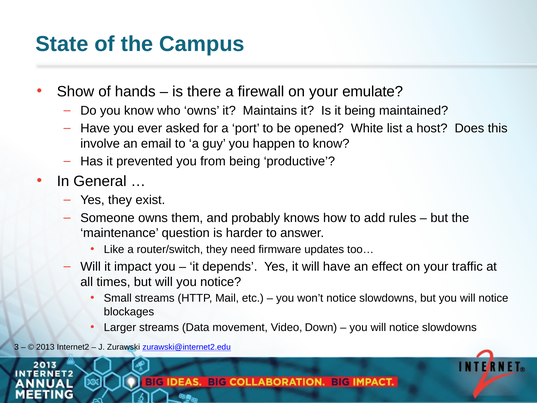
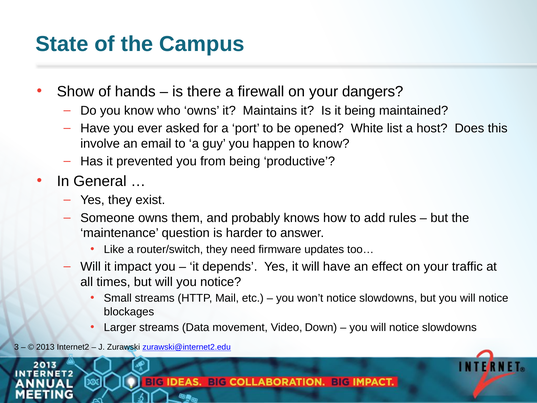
emulate: emulate -> dangers
